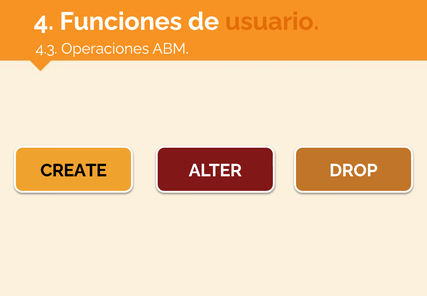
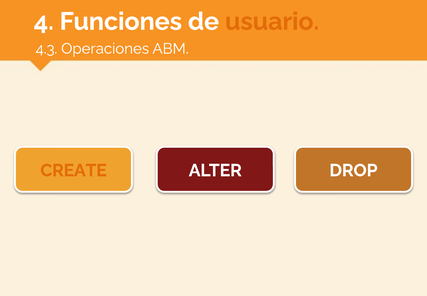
CREATE colour: black -> orange
